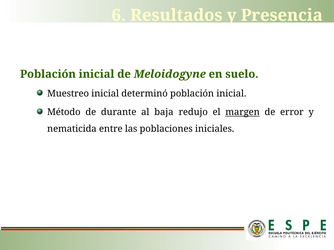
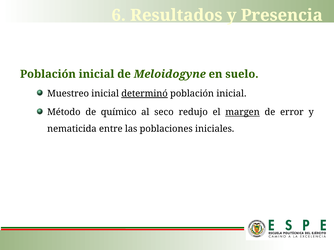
determinó underline: none -> present
durante: durante -> químico
baja: baja -> seco
